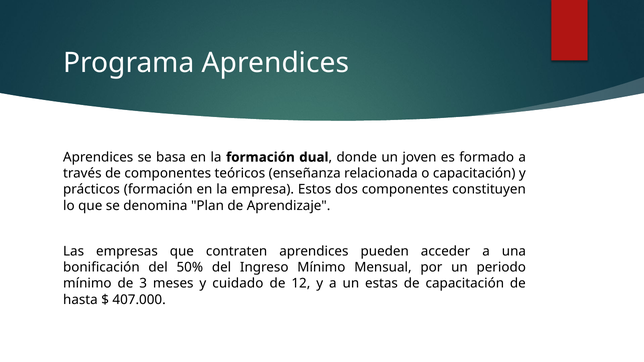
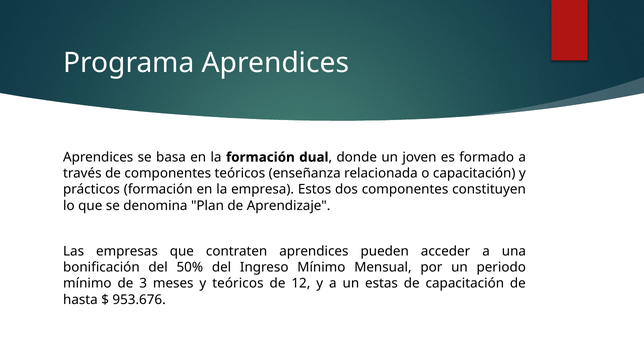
y cuidado: cuidado -> teóricos
407.000: 407.000 -> 953.676
